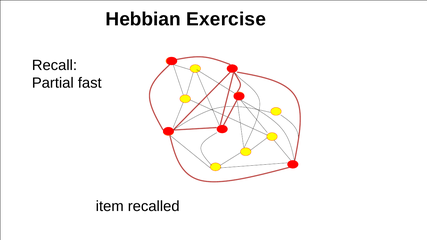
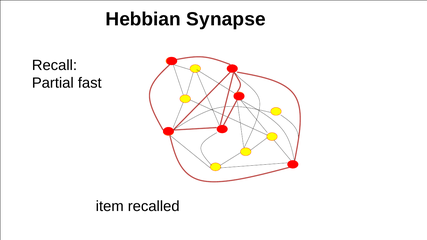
Exercise: Exercise -> Synapse
